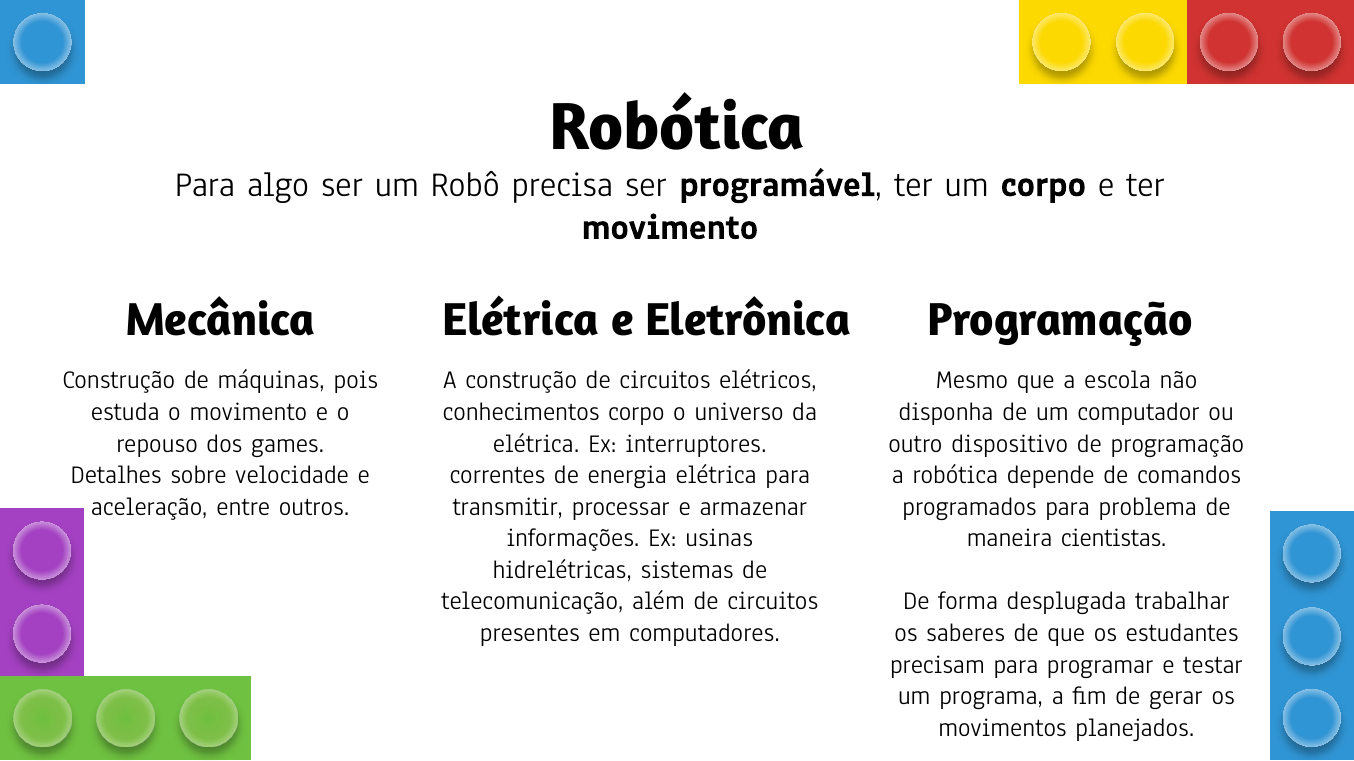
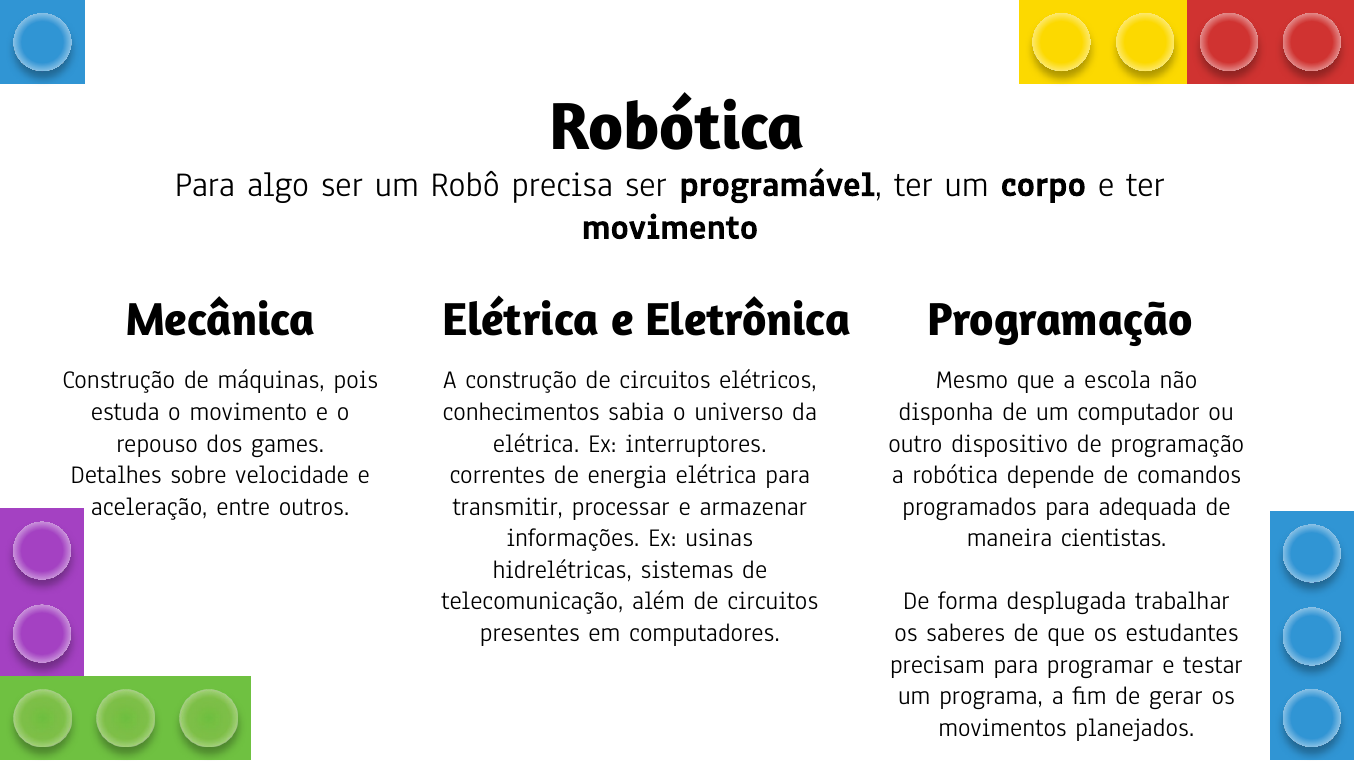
conhecimentos corpo: corpo -> sabia
problema: problema -> adequada
